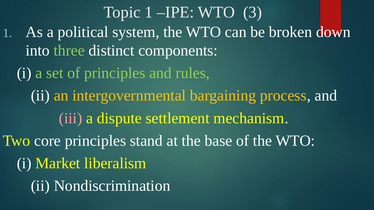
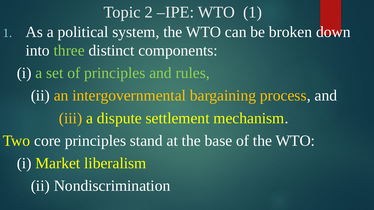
Topic 1: 1 -> 2
WTO 3: 3 -> 1
iii colour: pink -> yellow
